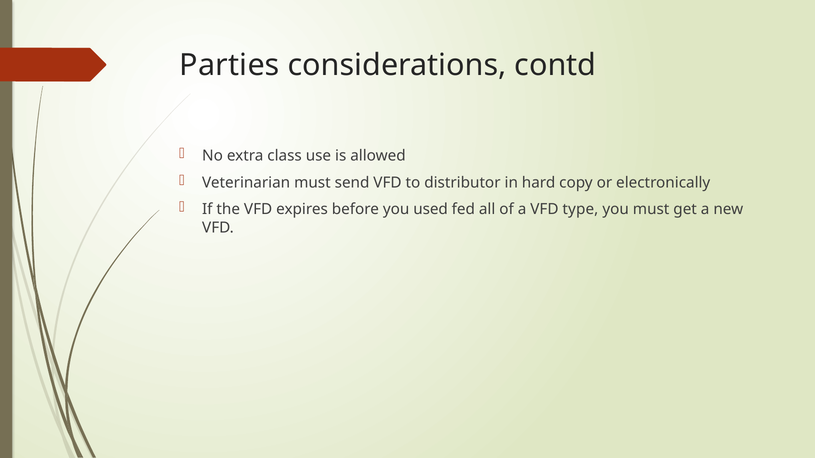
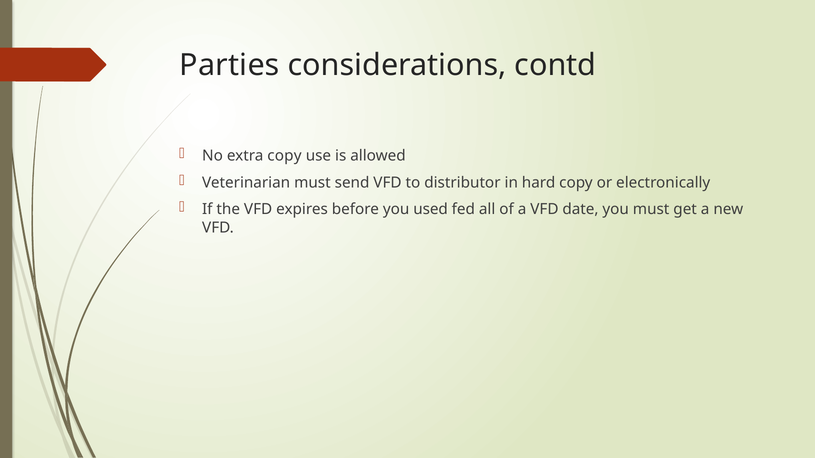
extra class: class -> copy
type: type -> date
